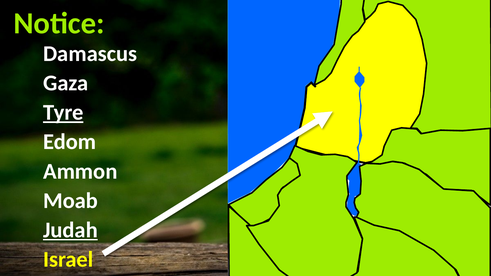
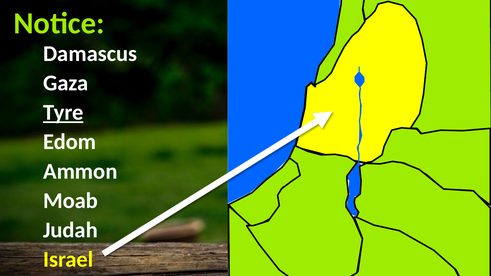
Judah underline: present -> none
